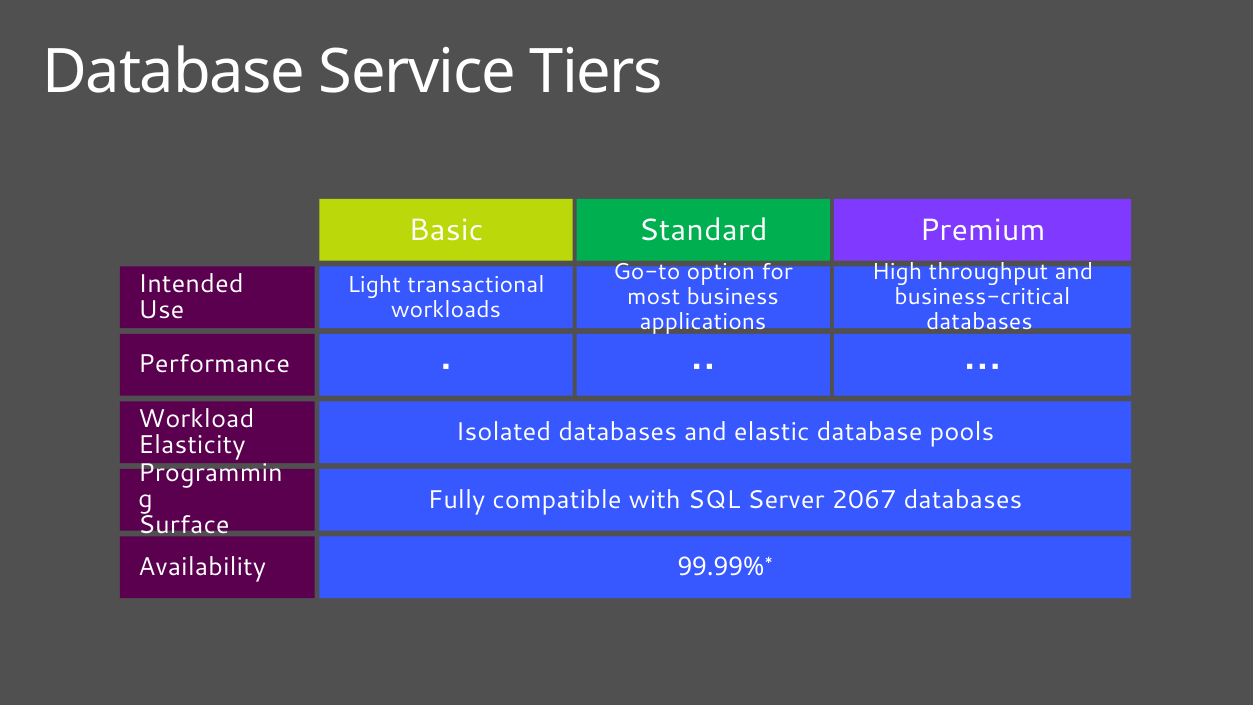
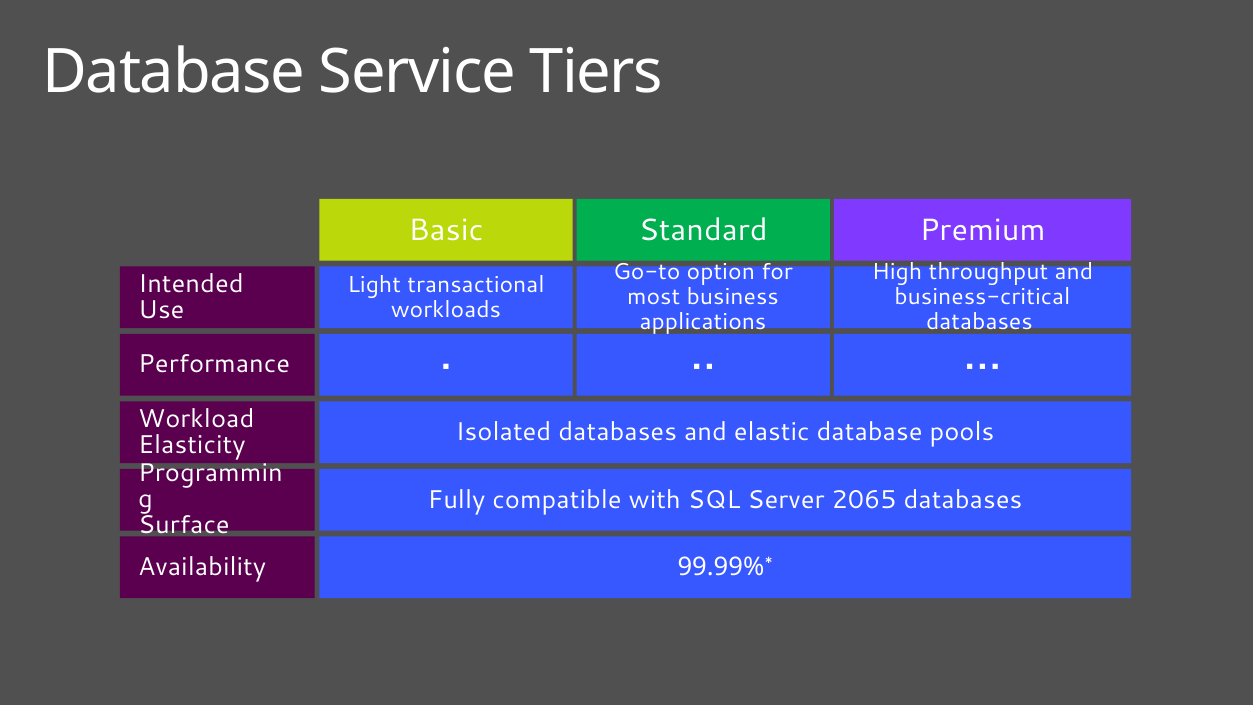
2067: 2067 -> 2065
